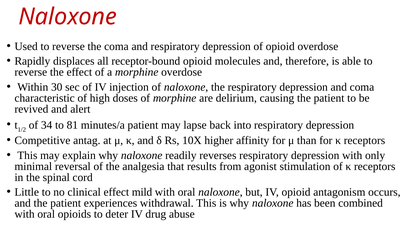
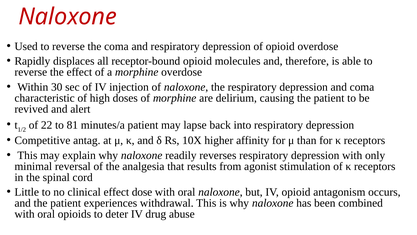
34: 34 -> 22
mild: mild -> dose
